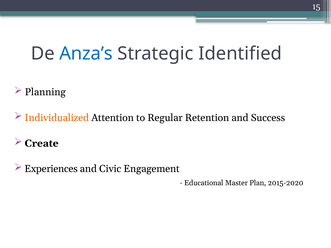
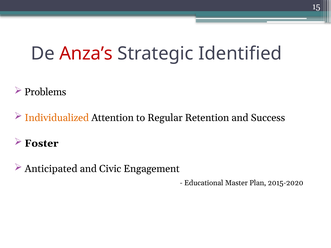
Anza’s colour: blue -> red
Planning: Planning -> Problems
Create: Create -> Foster
Experiences: Experiences -> Anticipated
